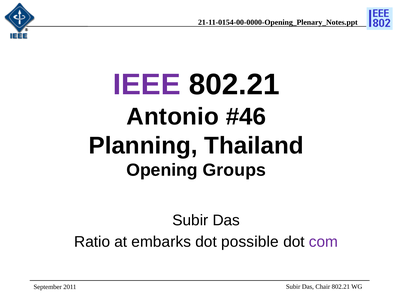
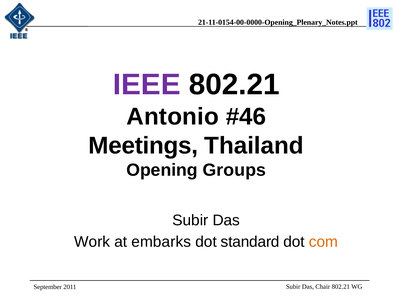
Planning: Planning -> Meetings
Ratio: Ratio -> Work
possible: possible -> standard
com colour: purple -> orange
